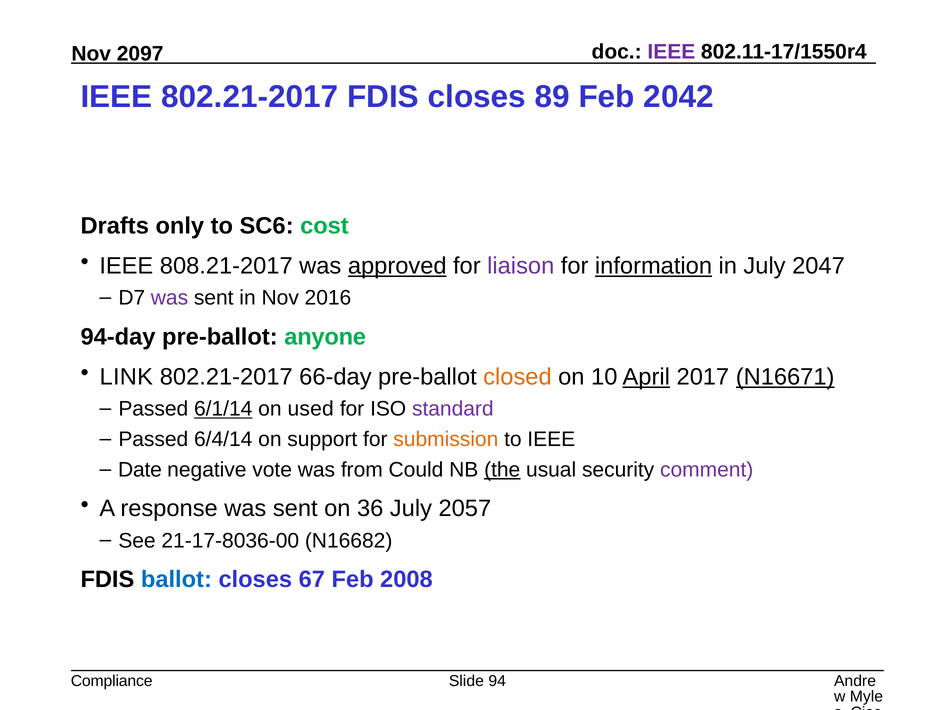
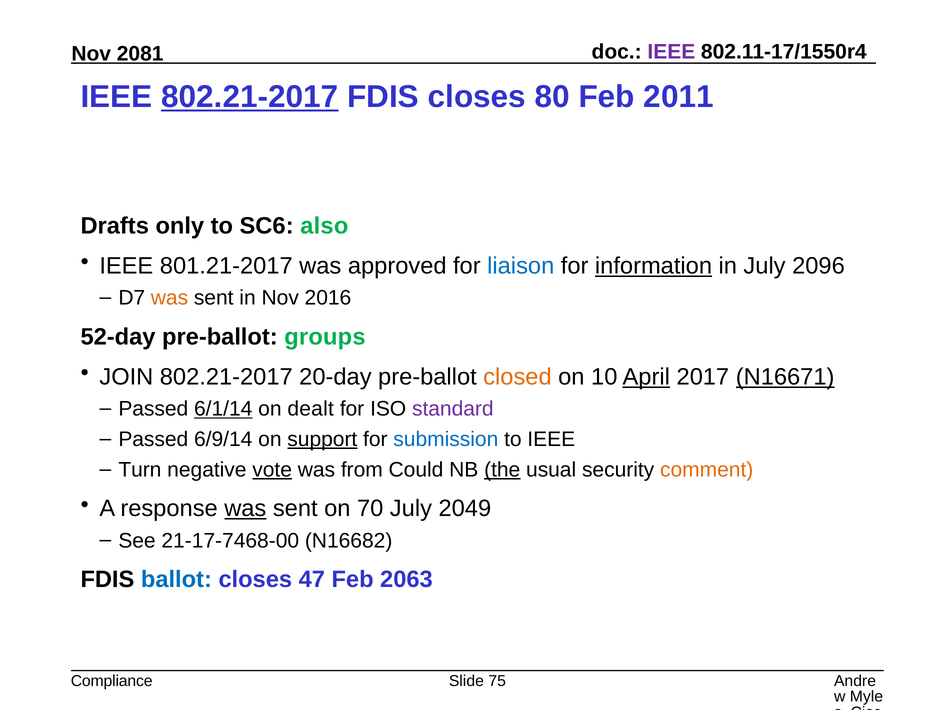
2097: 2097 -> 2081
802.21-2017 at (250, 97) underline: none -> present
89: 89 -> 80
2042: 2042 -> 2011
cost: cost -> also
808.21-2017: 808.21-2017 -> 801.21-2017
approved underline: present -> none
liaison colour: purple -> blue
2047: 2047 -> 2096
was at (170, 298) colour: purple -> orange
94-day: 94-day -> 52-day
anyone: anyone -> groups
LINK: LINK -> JOIN
66-day: 66-day -> 20-day
used: used -> dealt
6/4/14: 6/4/14 -> 6/9/14
support underline: none -> present
submission colour: orange -> blue
Date: Date -> Turn
vote underline: none -> present
comment colour: purple -> orange
was at (245, 509) underline: none -> present
36: 36 -> 70
2057: 2057 -> 2049
21-17-8036-00: 21-17-8036-00 -> 21-17-7468-00
67: 67 -> 47
2008: 2008 -> 2063
94: 94 -> 75
